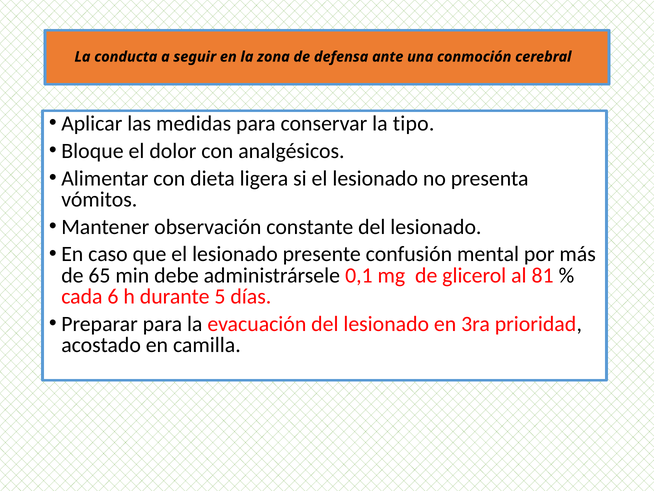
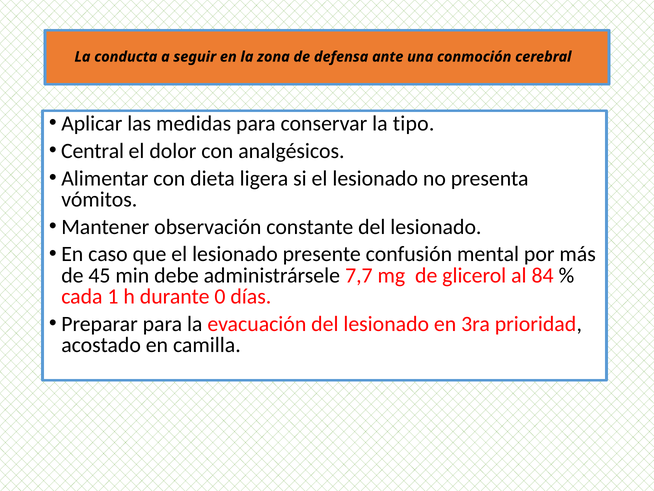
Bloque: Bloque -> Central
65: 65 -> 45
0,1: 0,1 -> 7,7
81: 81 -> 84
6: 6 -> 1
5: 5 -> 0
